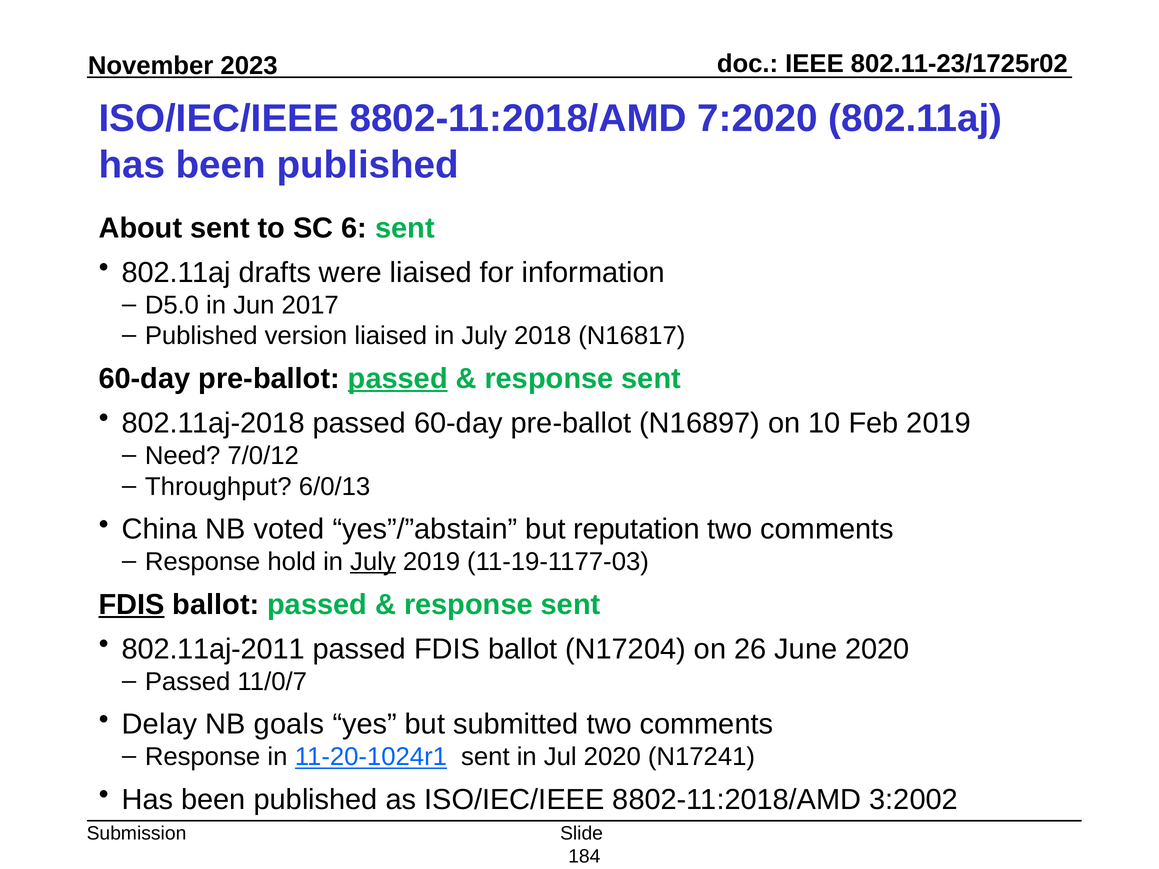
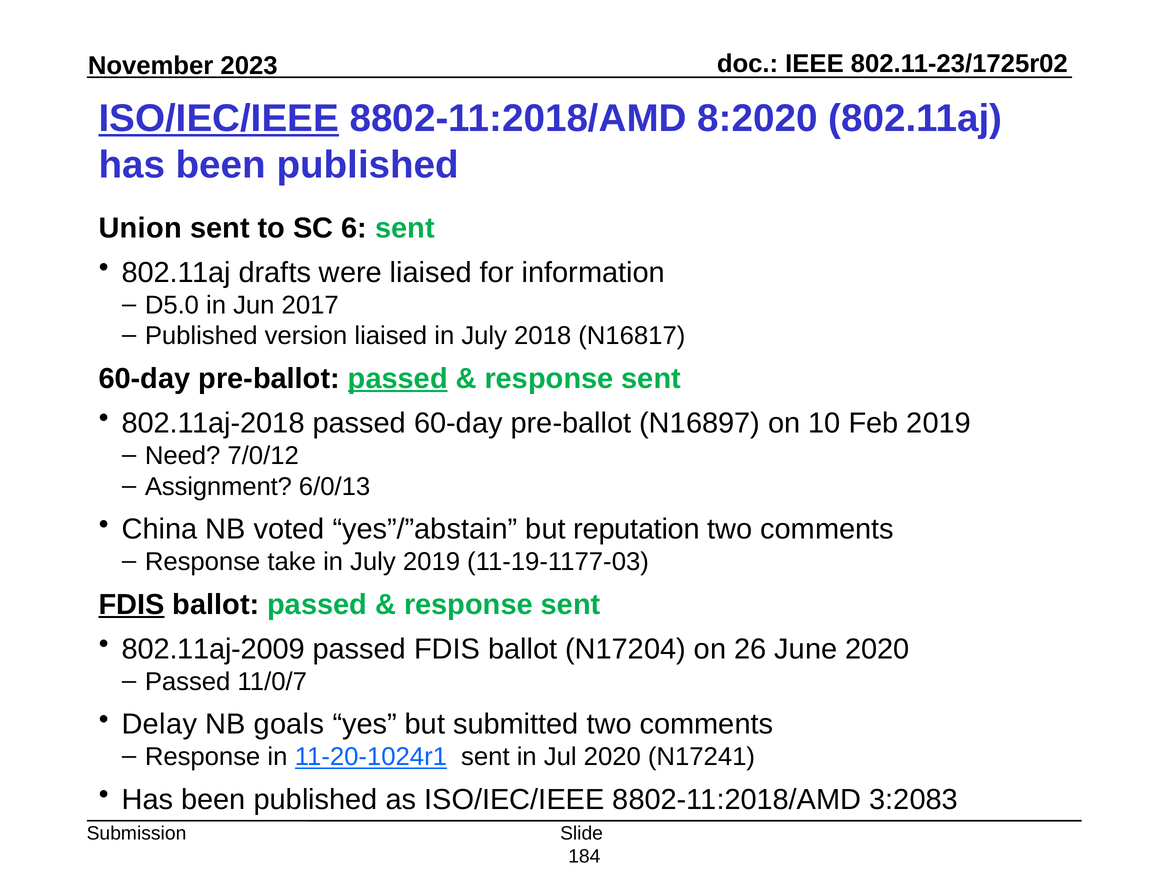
ISO/IEC/IEEE at (219, 119) underline: none -> present
7:2020: 7:2020 -> 8:2020
About: About -> Union
Throughput: Throughput -> Assignment
hold: hold -> take
July at (373, 562) underline: present -> none
802.11aj-2011: 802.11aj-2011 -> 802.11aj-2009
3:2002: 3:2002 -> 3:2083
